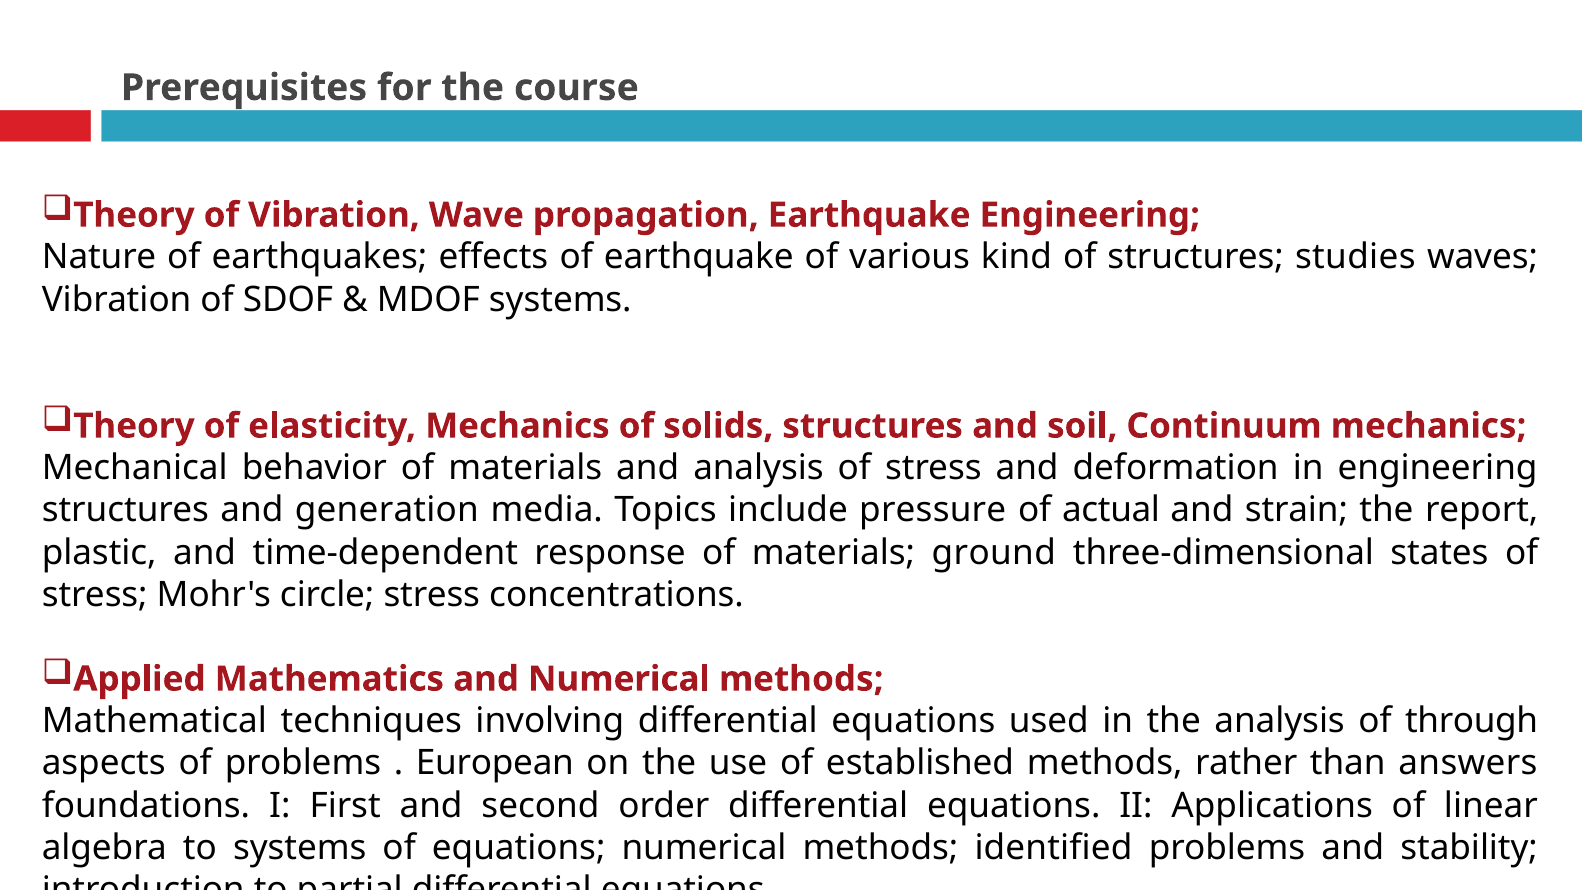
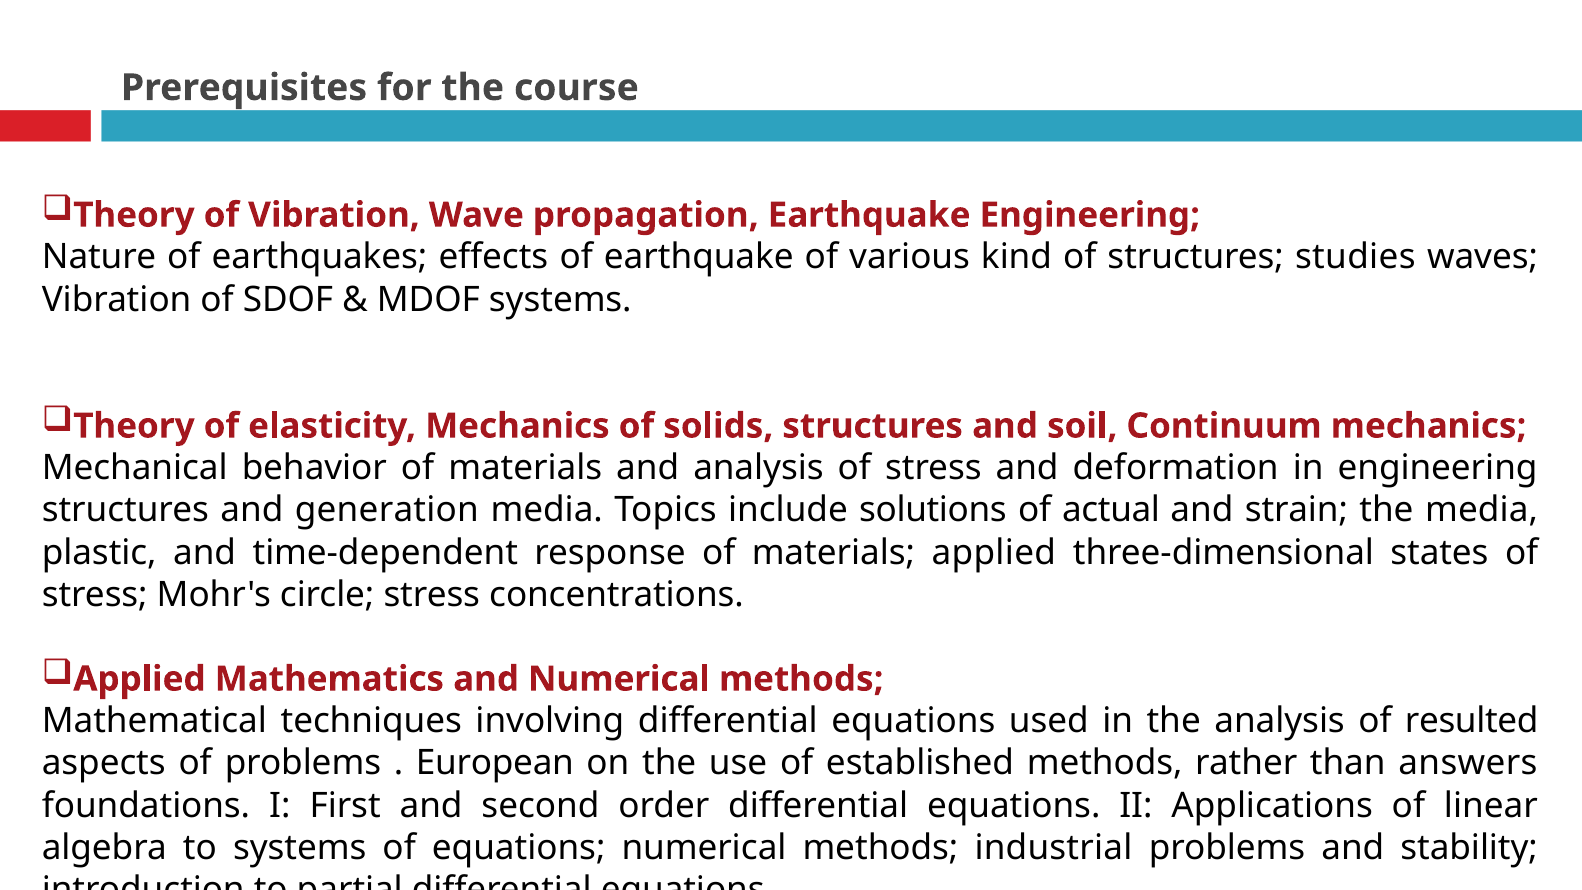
pressure: pressure -> solutions
the report: report -> media
materials ground: ground -> applied
through: through -> resulted
identified: identified -> industrial
